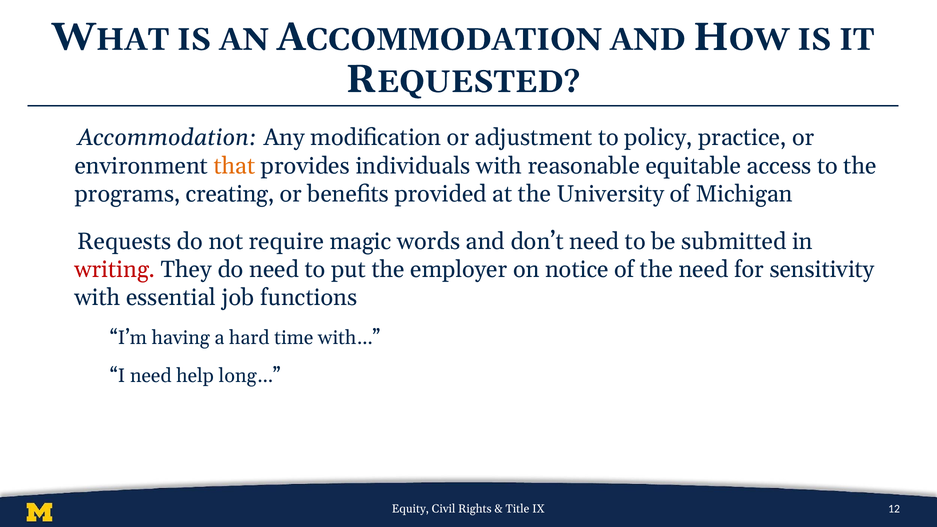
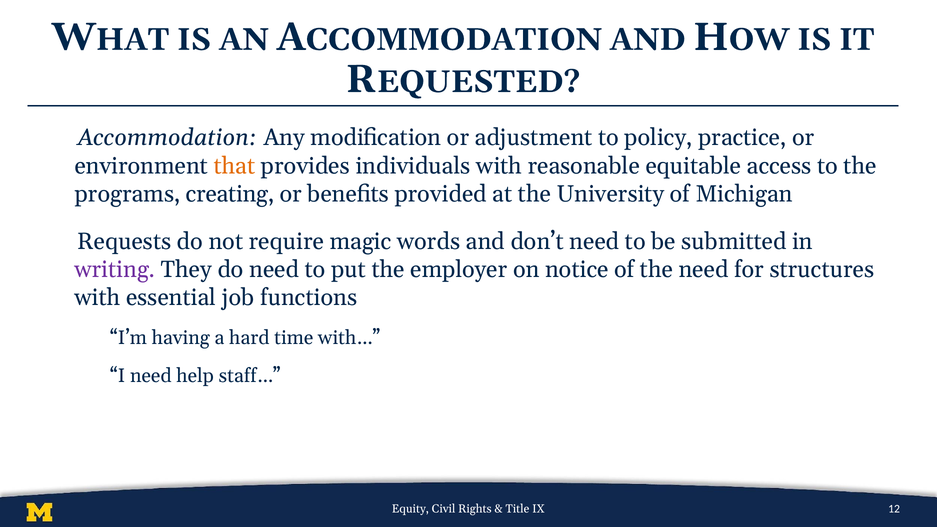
writing colour: red -> purple
sensitivity: sensitivity -> structures
long…: long… -> staff…
